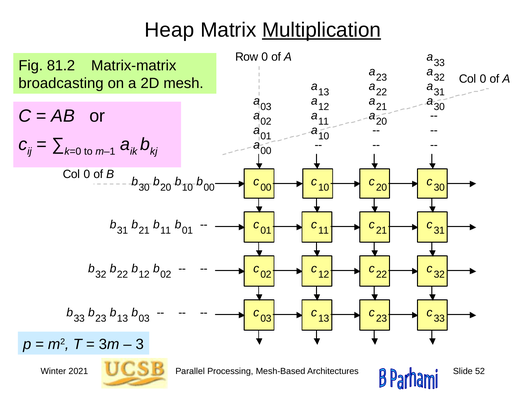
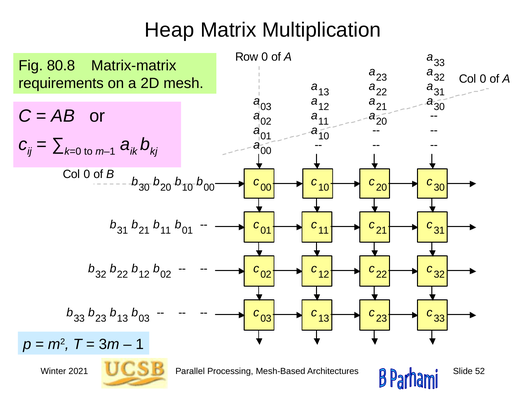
Multiplication underline: present -> none
81.2: 81.2 -> 80.8
broadcasting: broadcasting -> requirements
3: 3 -> 1
